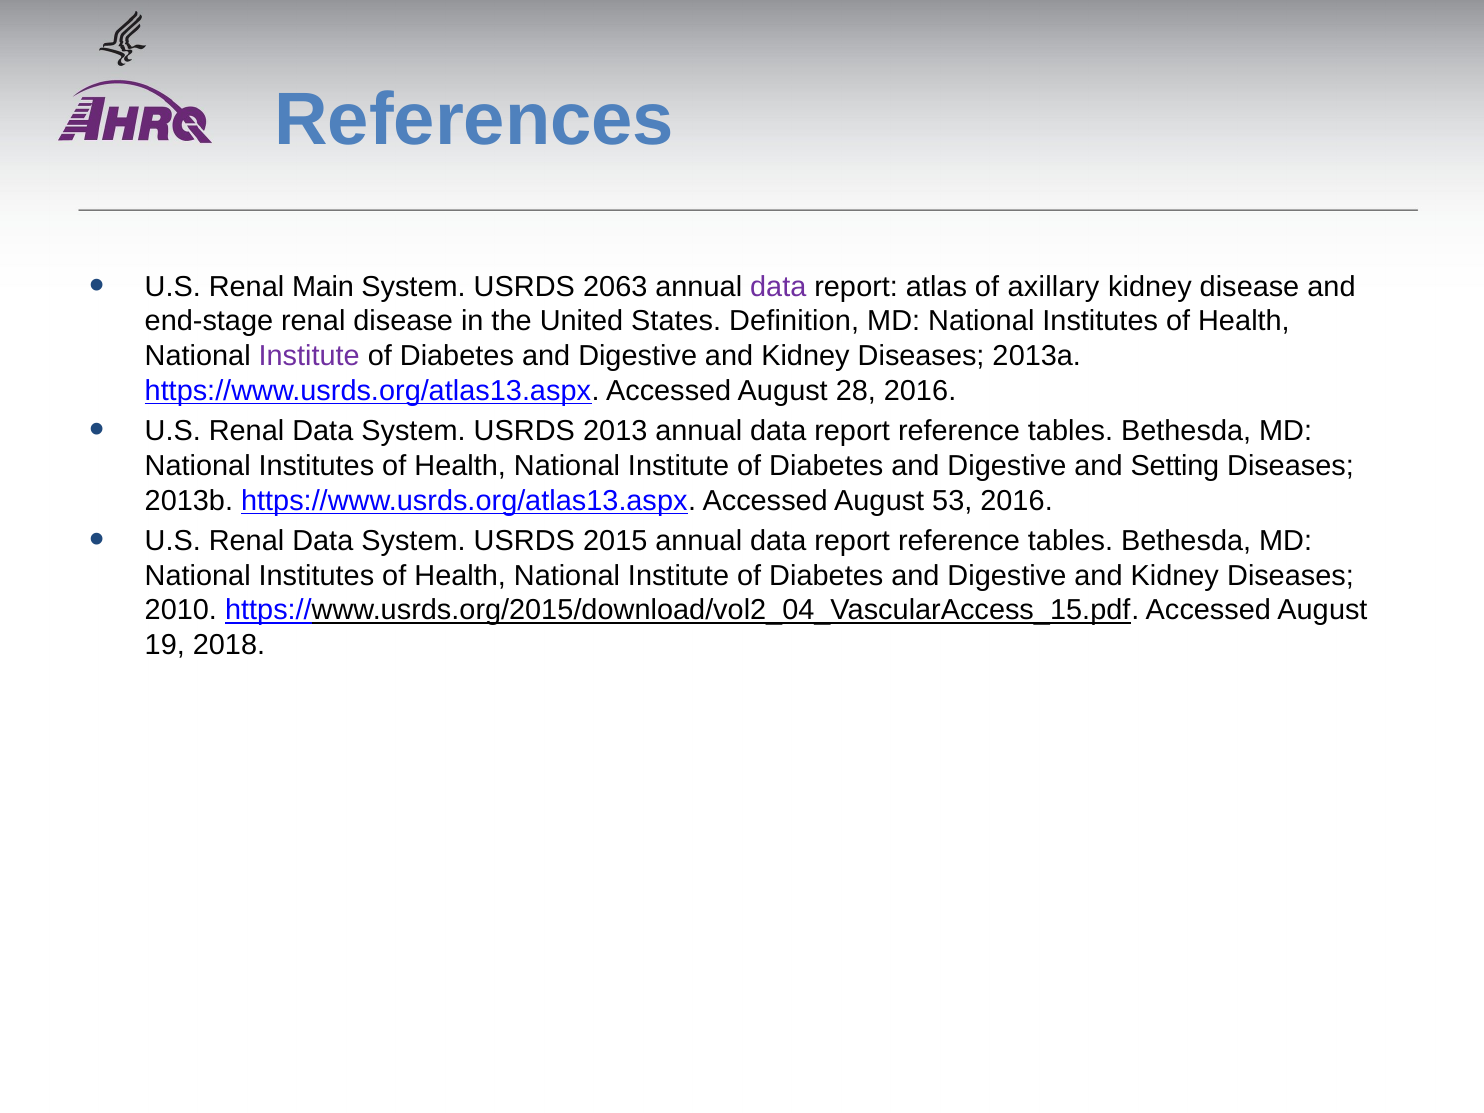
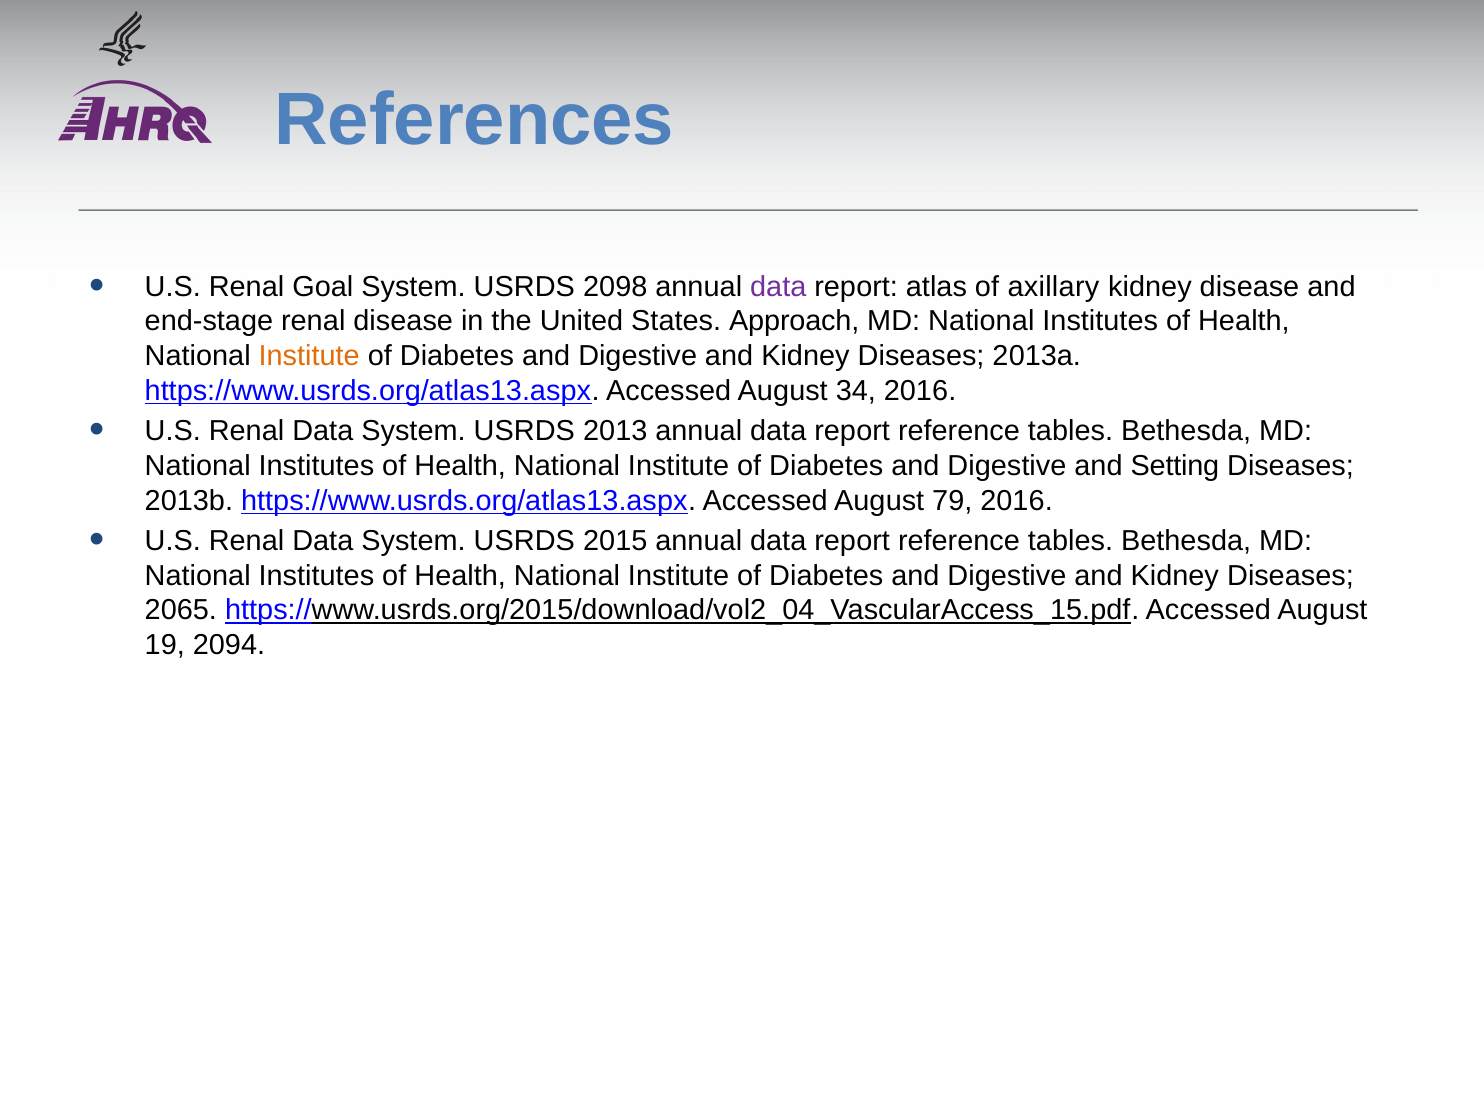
Main: Main -> Goal
2063: 2063 -> 2098
Definition: Definition -> Approach
Institute at (309, 356) colour: purple -> orange
28: 28 -> 34
53: 53 -> 79
2010: 2010 -> 2065
2018: 2018 -> 2094
